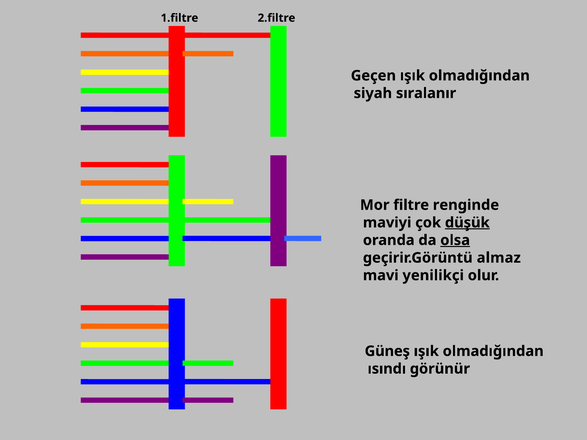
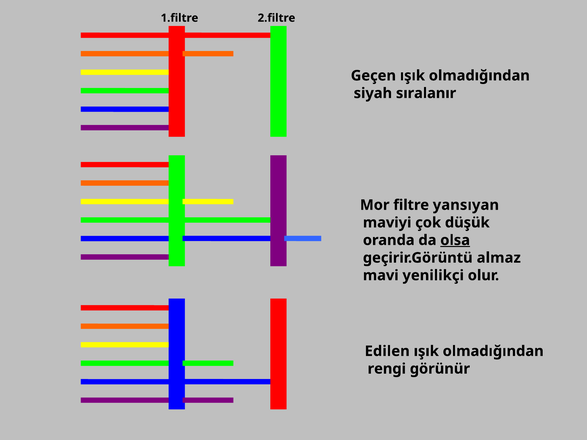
renginde: renginde -> yansıyan
düşük underline: present -> none
Güneş: Güneş -> Edilen
ısındı: ısındı -> rengi
